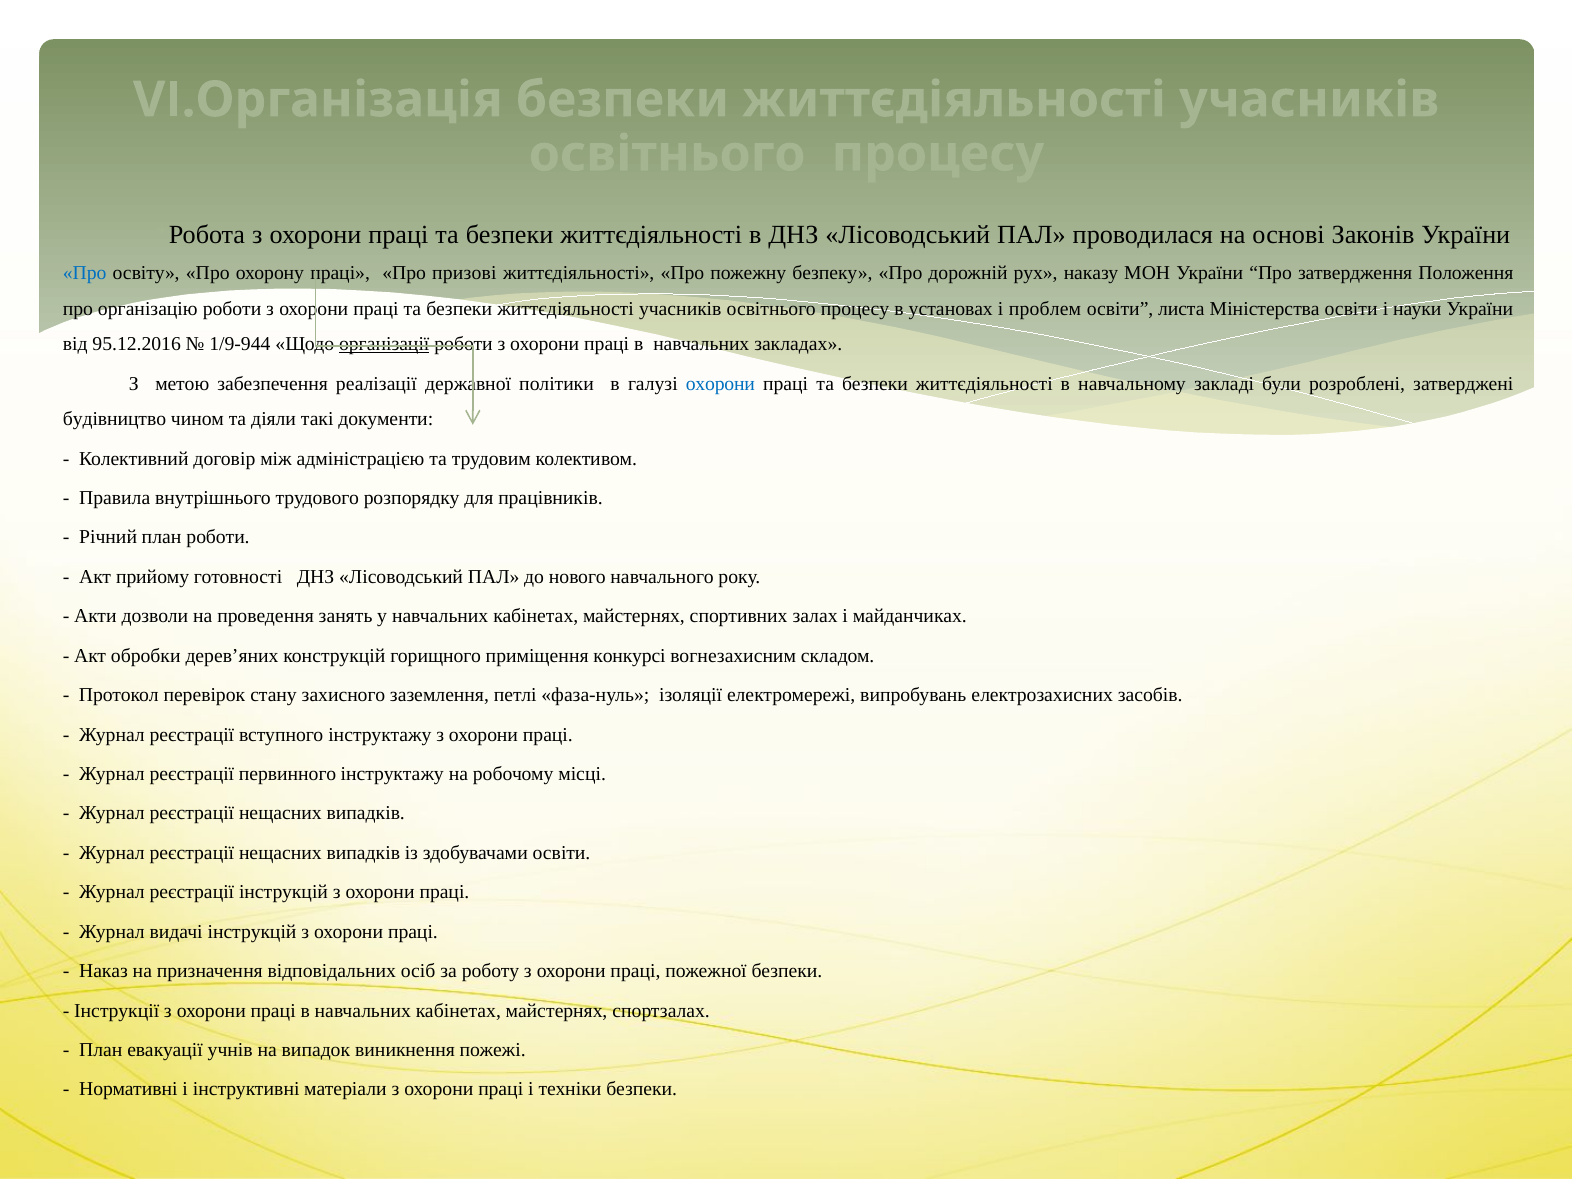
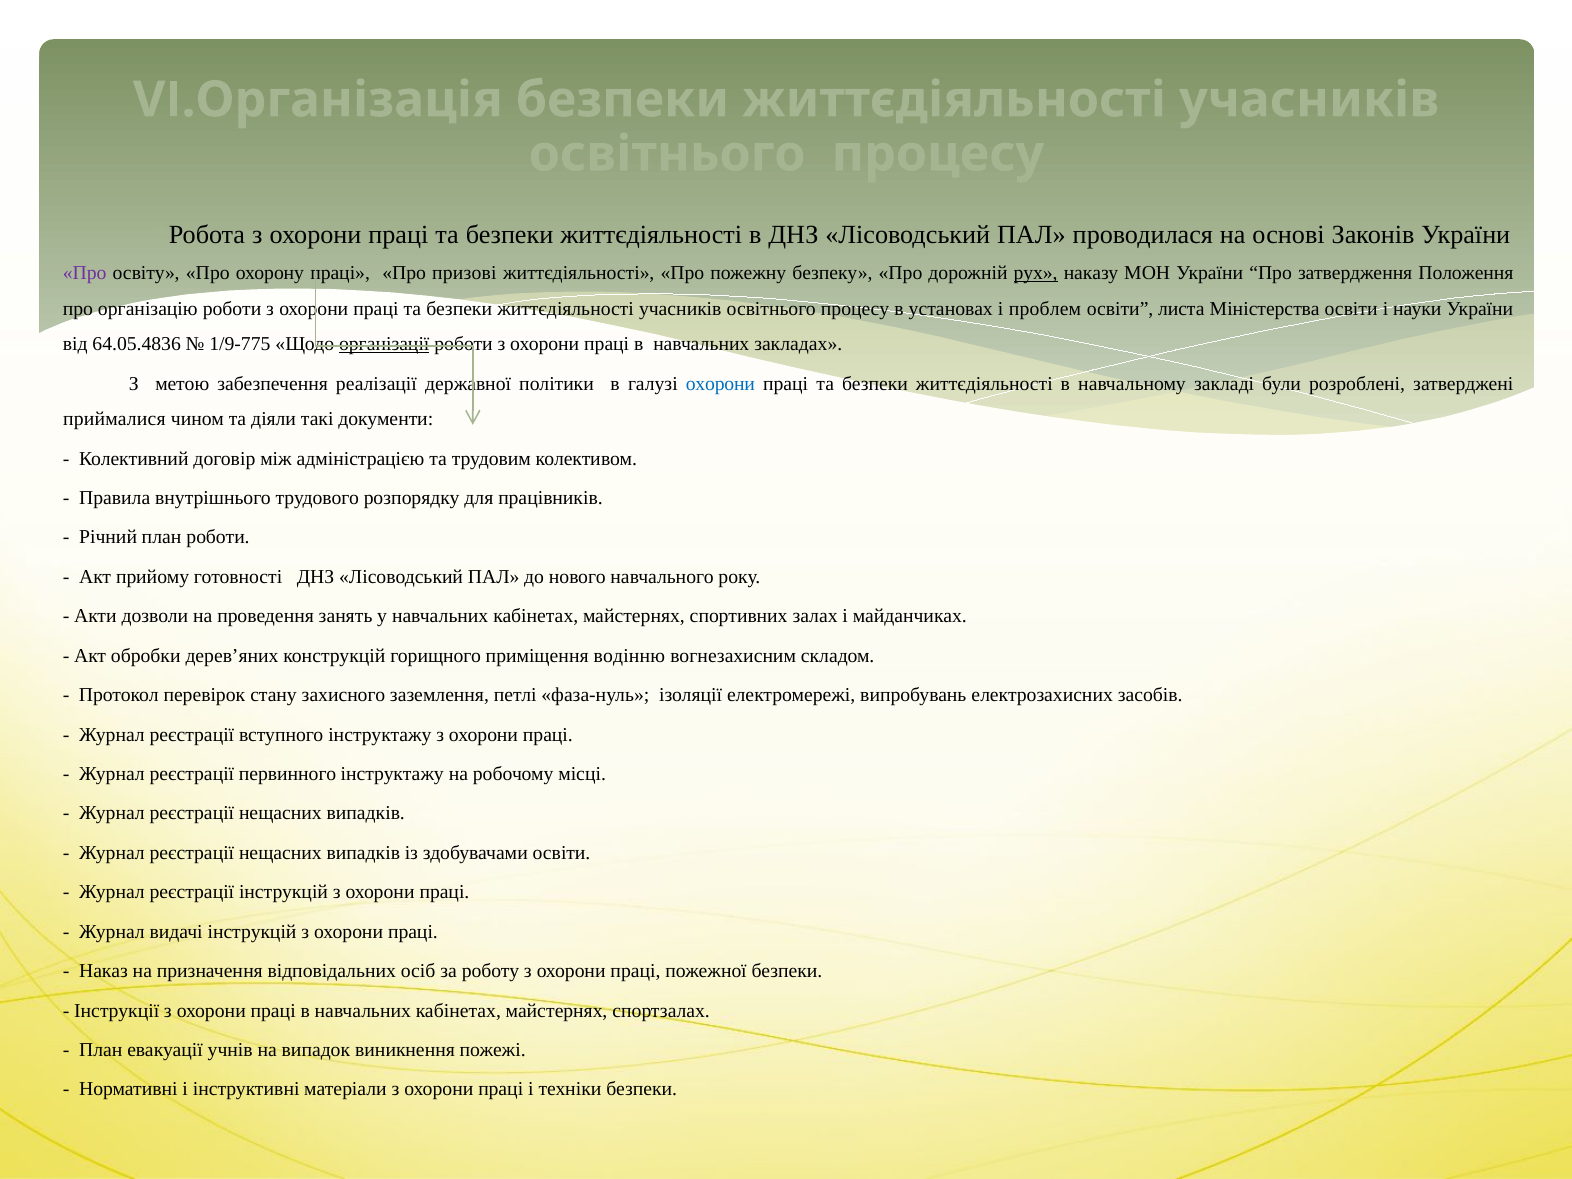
Про at (85, 273) colour: blue -> purple
рух underline: none -> present
95.12.2016: 95.12.2016 -> 64.05.4836
1/9-944: 1/9-944 -> 1/9-775
будівництво: будівництво -> приймалися
конкурсі: конкурсі -> водінню
